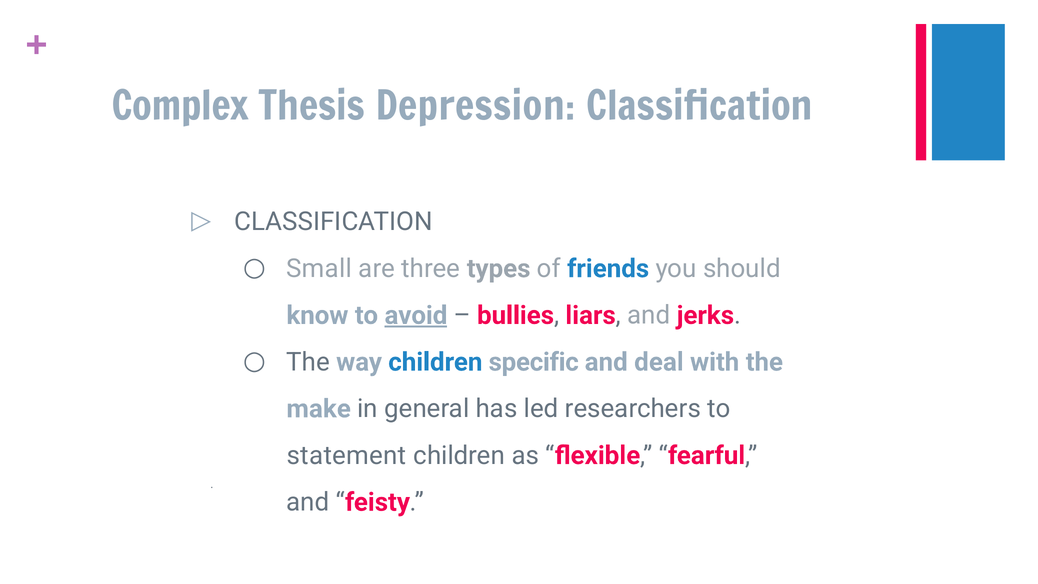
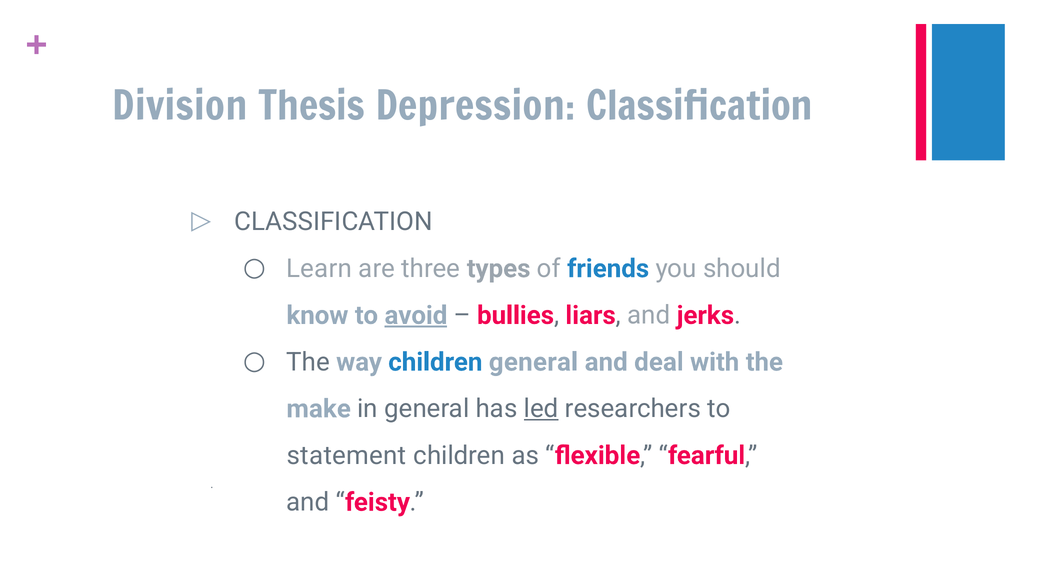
Complex: Complex -> Division
Small: Small -> Learn
children specific: specific -> general
led underline: none -> present
